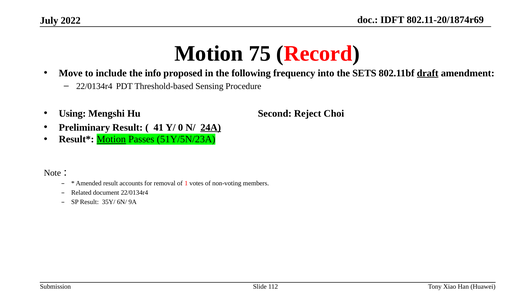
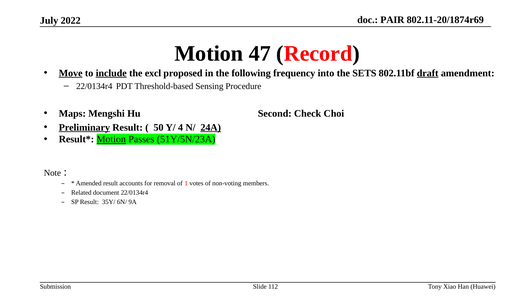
IDFT: IDFT -> PAIR
75: 75 -> 47
Move underline: none -> present
include underline: none -> present
info: info -> excl
Using: Using -> Maps
Reject: Reject -> Check
Preliminary underline: none -> present
41: 41 -> 50
0: 0 -> 4
